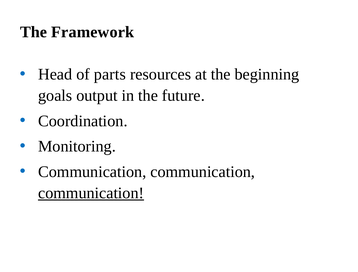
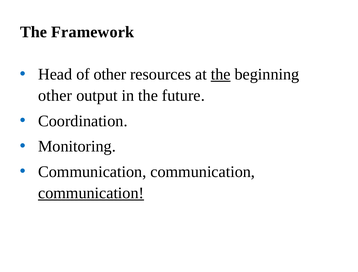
of parts: parts -> other
the at (221, 74) underline: none -> present
goals at (55, 96): goals -> other
